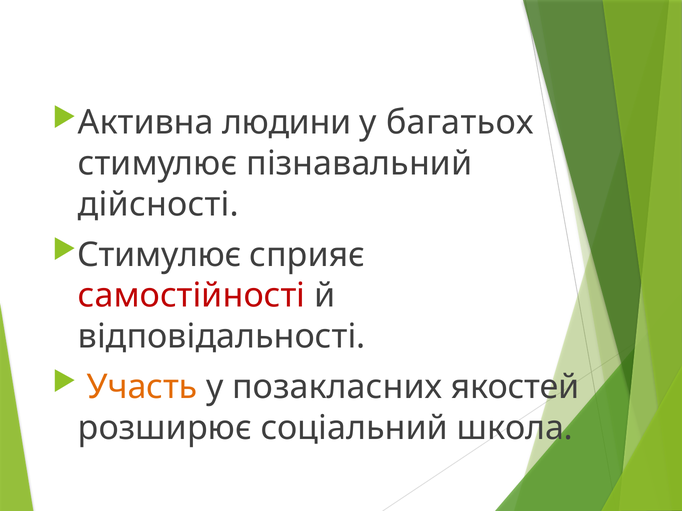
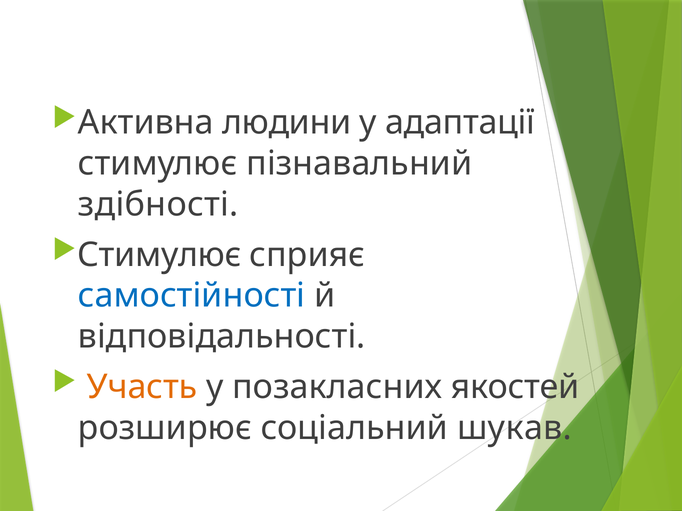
багатьох: багатьох -> адаптації
дійсності: дійсності -> здібності
самостійності colour: red -> blue
школа: школа -> шукав
